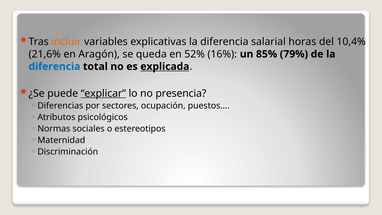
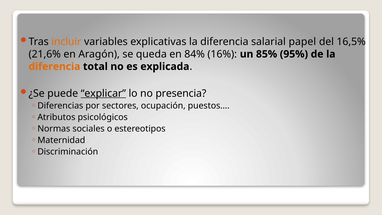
horas: horas -> papel
10,4%: 10,4% -> 16,5%
52%: 52% -> 84%
79%: 79% -> 95%
diferencia at (54, 66) colour: blue -> orange
explicada underline: present -> none
